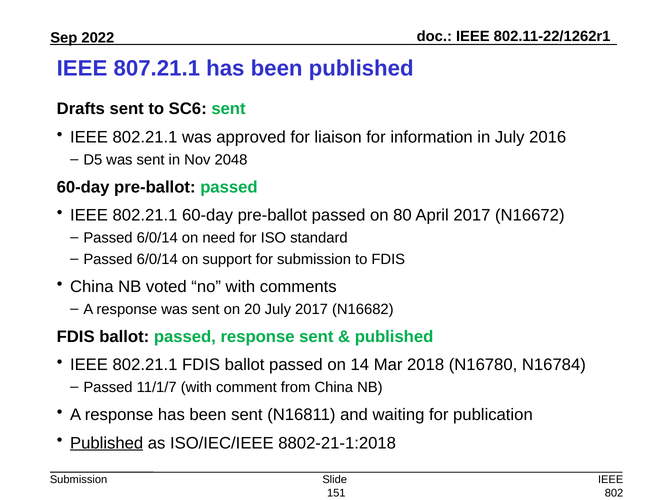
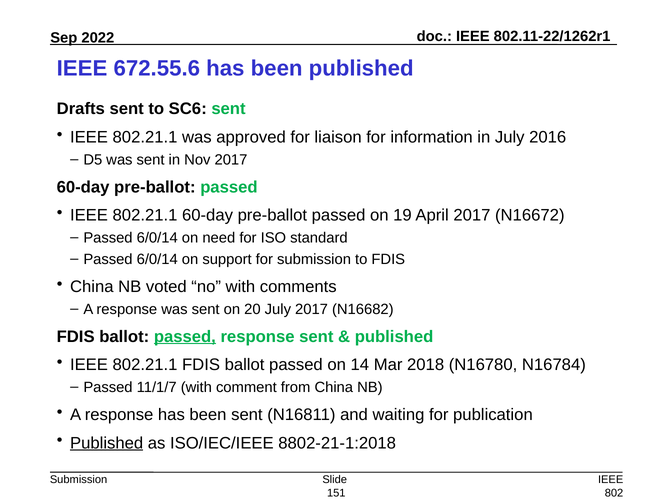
807.21.1: 807.21.1 -> 672.55.6
Nov 2048: 2048 -> 2017
80: 80 -> 19
passed at (185, 337) underline: none -> present
